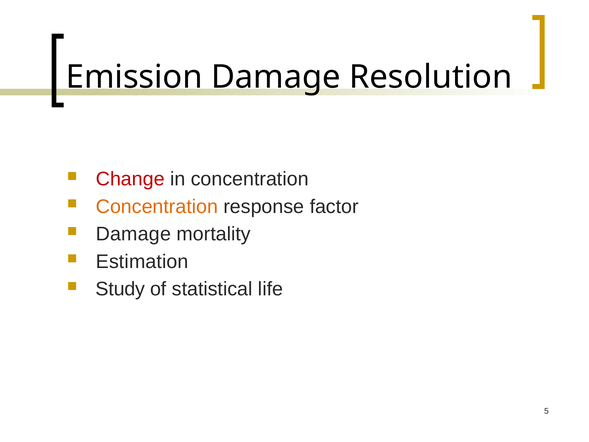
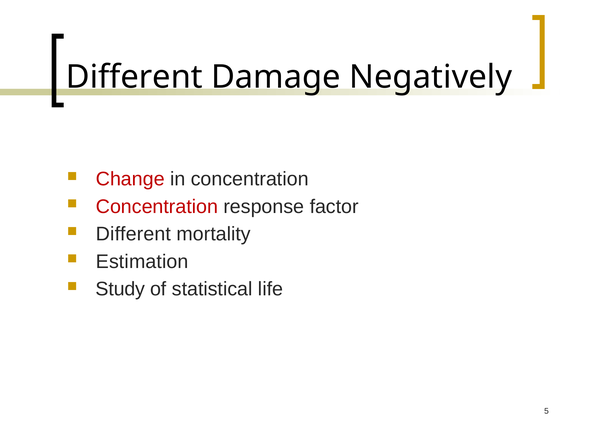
Emission at (134, 77): Emission -> Different
Resolution: Resolution -> Negatively
Concentration at (157, 207) colour: orange -> red
Damage at (133, 234): Damage -> Different
